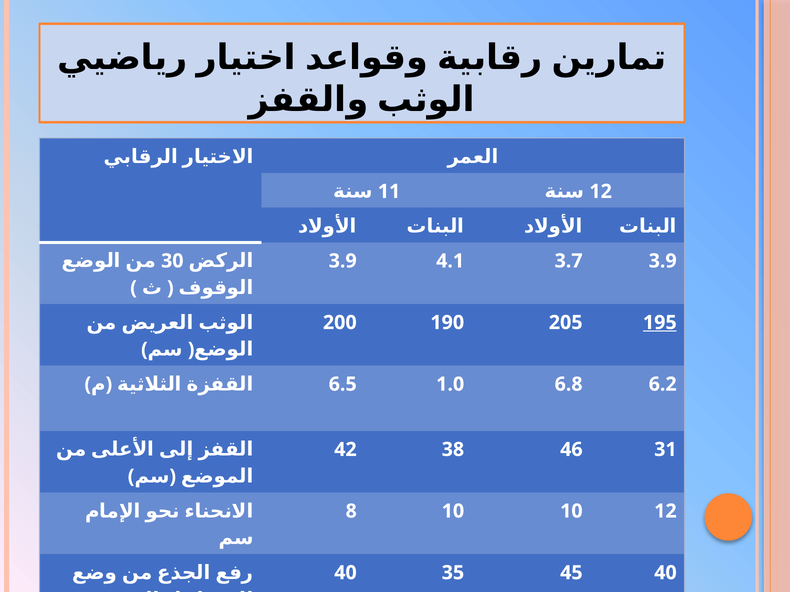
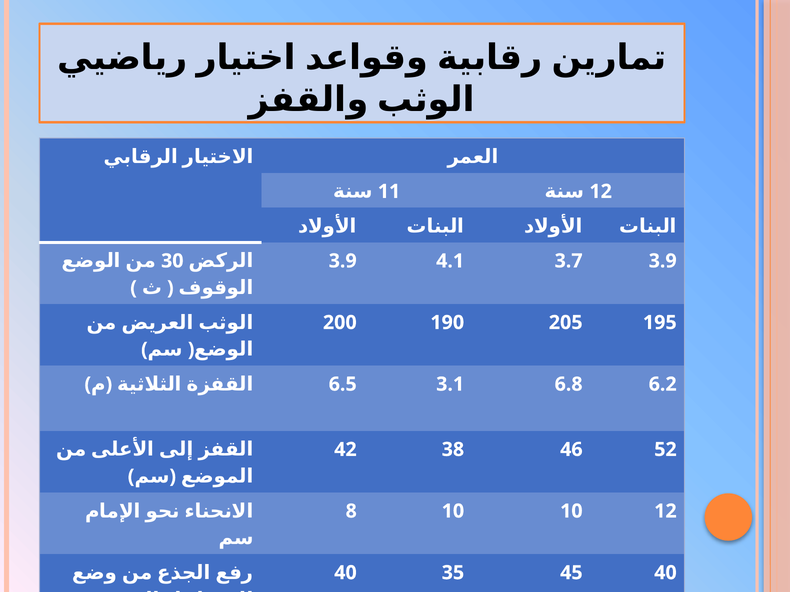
195 underline: present -> none
1.0: 1.0 -> 3.1
31: 31 -> 52
